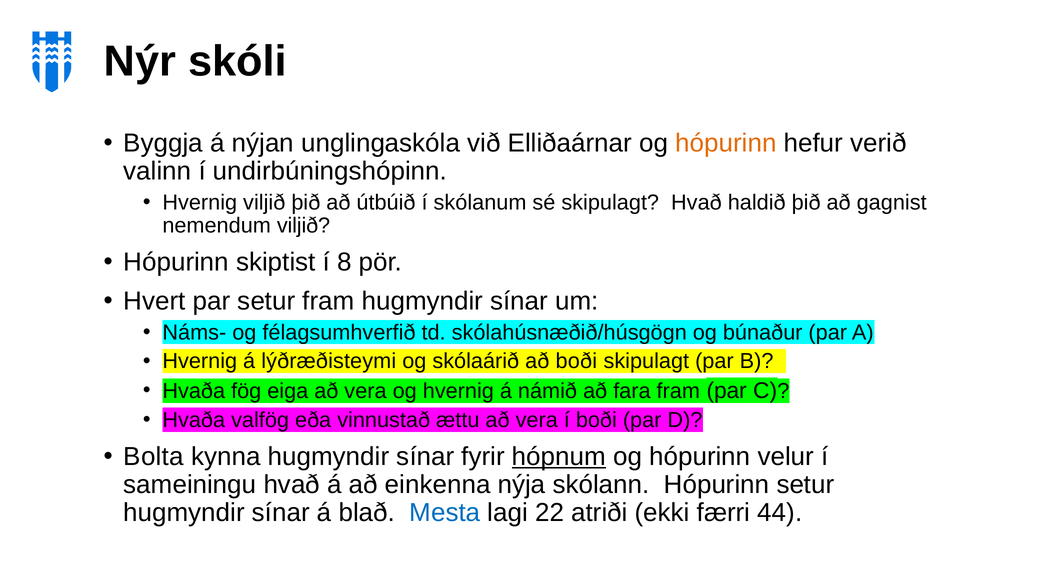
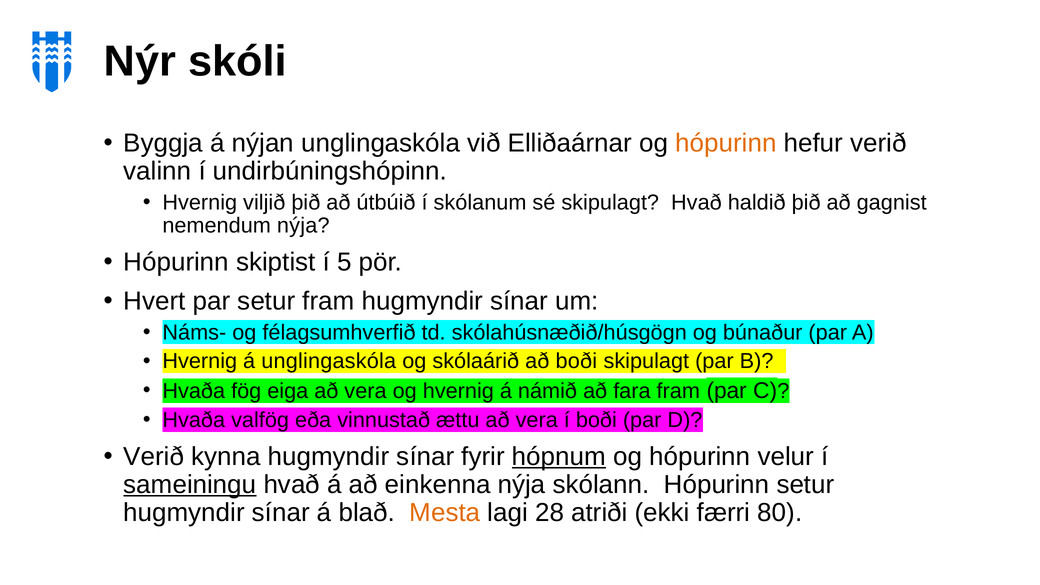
nemendum viljið: viljið -> nýja
8: 8 -> 5
á lýðræðisteymi: lýðræðisteymi -> unglingaskóla
Bolta at (154, 457): Bolta -> Verið
sameiningu underline: none -> present
Mesta colour: blue -> orange
22: 22 -> 28
44: 44 -> 80
